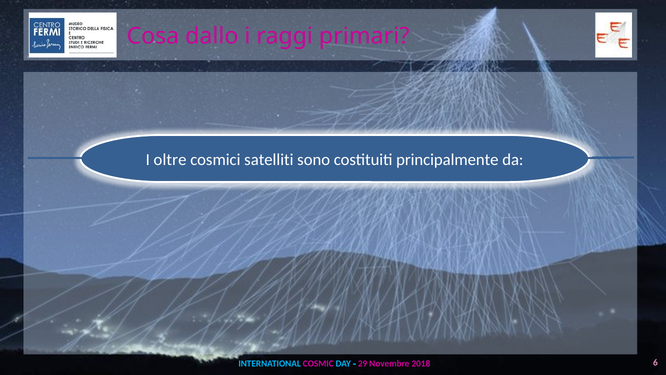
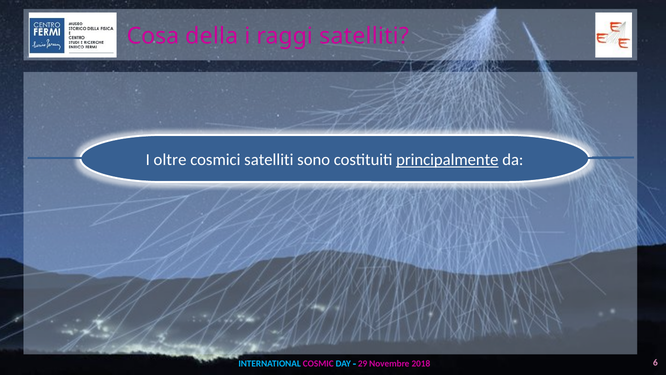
dallo: dallo -> della
raggi primari: primari -> satelliti
principalmente underline: none -> present
